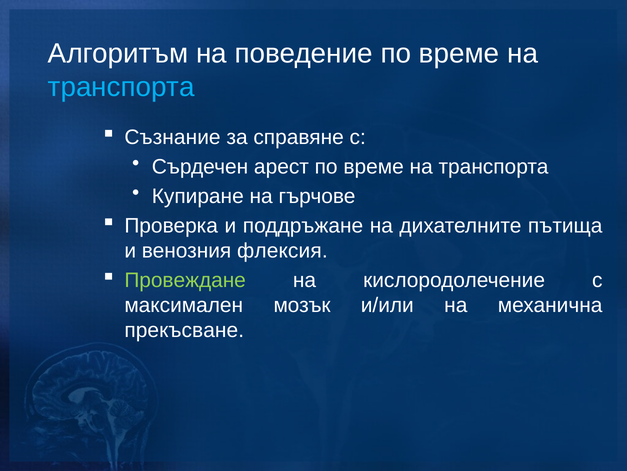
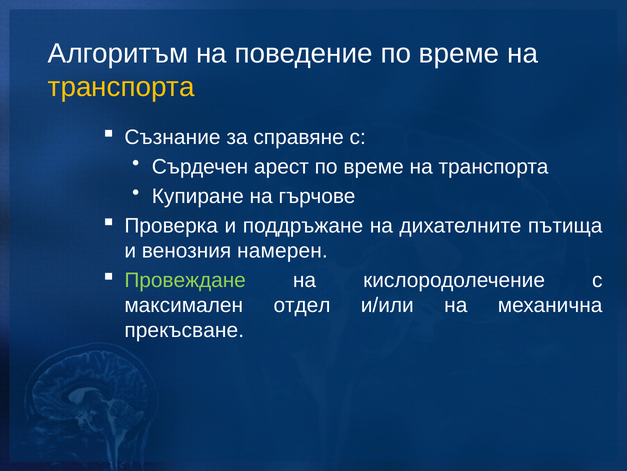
транспорта at (121, 87) colour: light blue -> yellow
флексия: флексия -> намерен
мозък: мозък -> отдел
